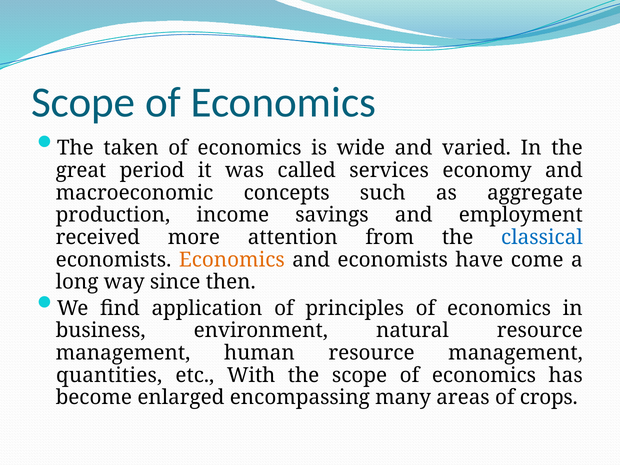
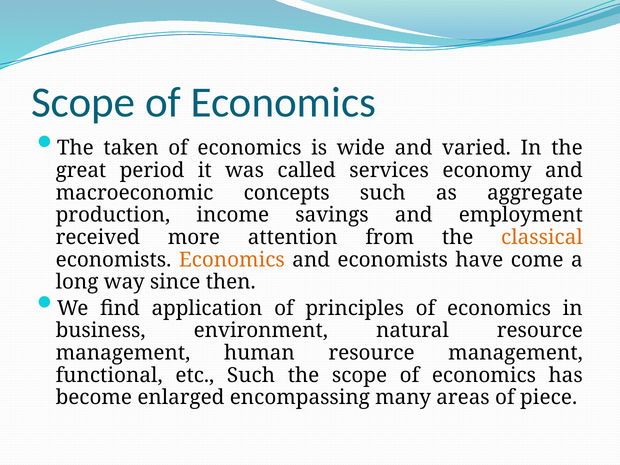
classical colour: blue -> orange
quantities: quantities -> functional
etc With: With -> Such
crops: crops -> piece
